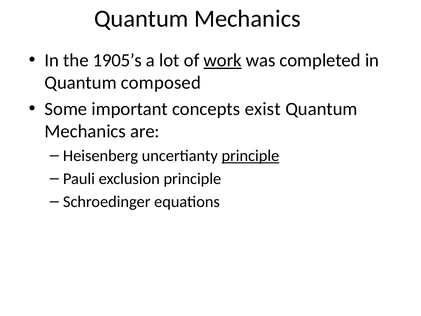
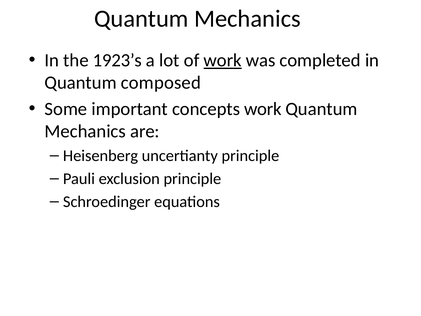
1905’s: 1905’s -> 1923’s
concepts exist: exist -> work
principle at (250, 156) underline: present -> none
